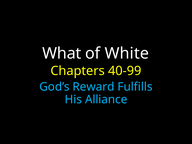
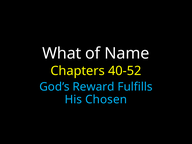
White: White -> Name
40-99: 40-99 -> 40-52
Alliance: Alliance -> Chosen
